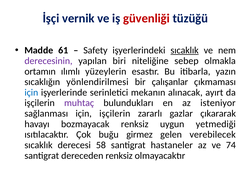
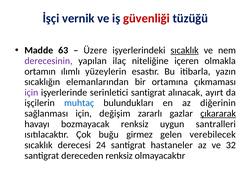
61: 61 -> 63
Safety: Safety -> Üzere
biri: biri -> ilaç
sebep: sebep -> içeren
yönlendirilmesi: yönlendirilmesi -> elemanlarından
çalışanlar: çalışanlar -> ortamına
için at (31, 93) colour: blue -> purple
serinletici mekanın: mekanın -> santigrat
muhtaç colour: purple -> blue
isteniyor: isteniyor -> diğerinin
için işçilerin: işçilerin -> değişim
çıkararak underline: none -> present
yetmediği: yetmediği -> santralleri
58: 58 -> 24
74: 74 -> 32
